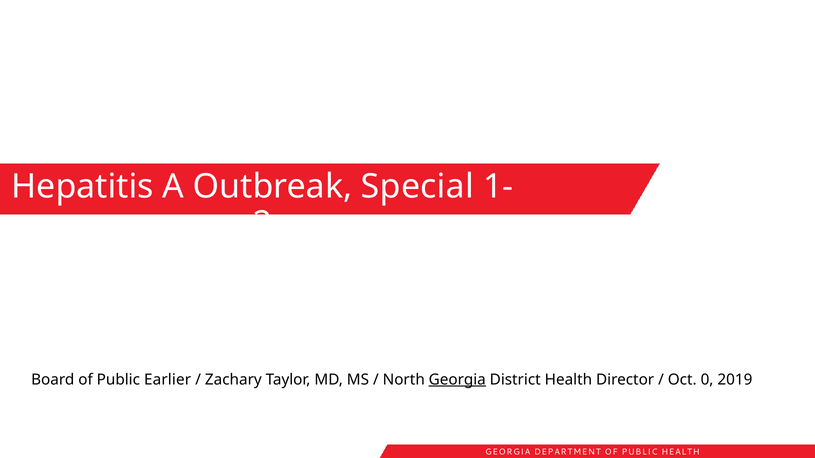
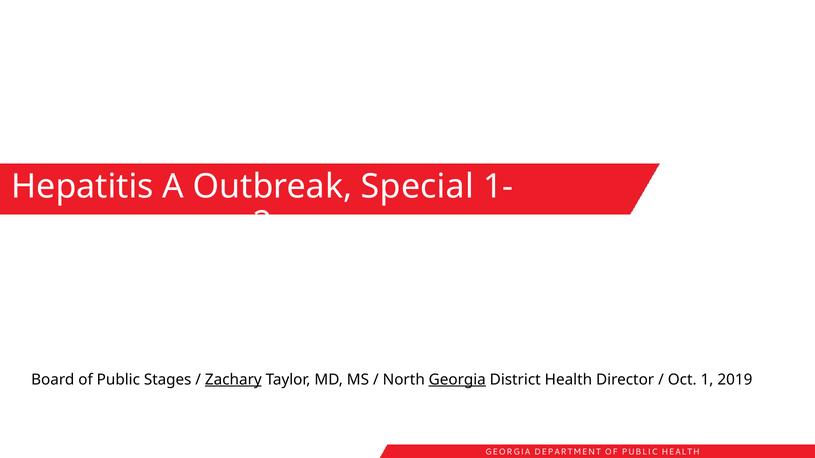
Earlier: Earlier -> Stages
Zachary underline: none -> present
0: 0 -> 1
